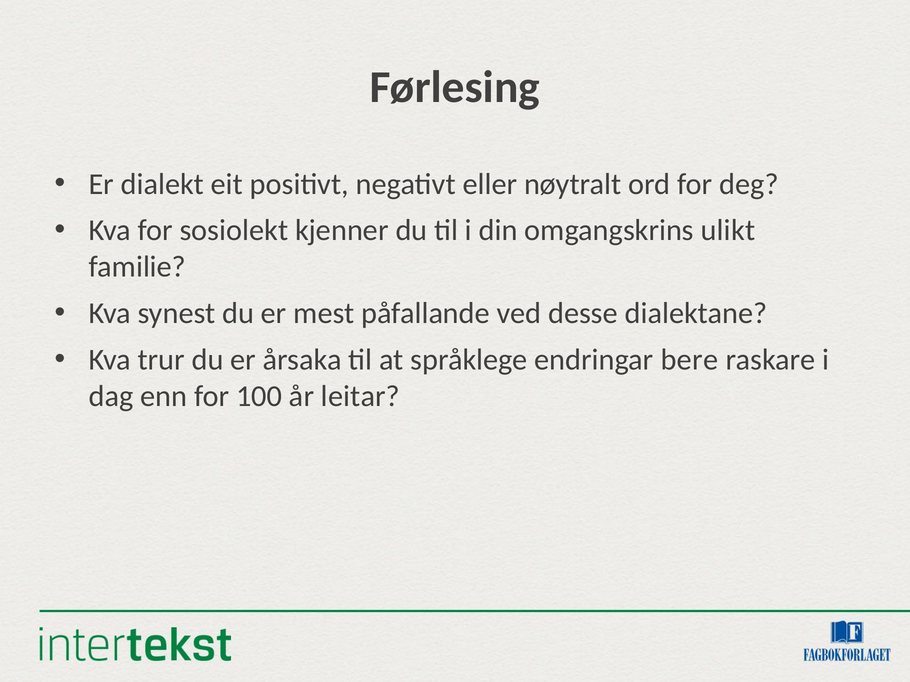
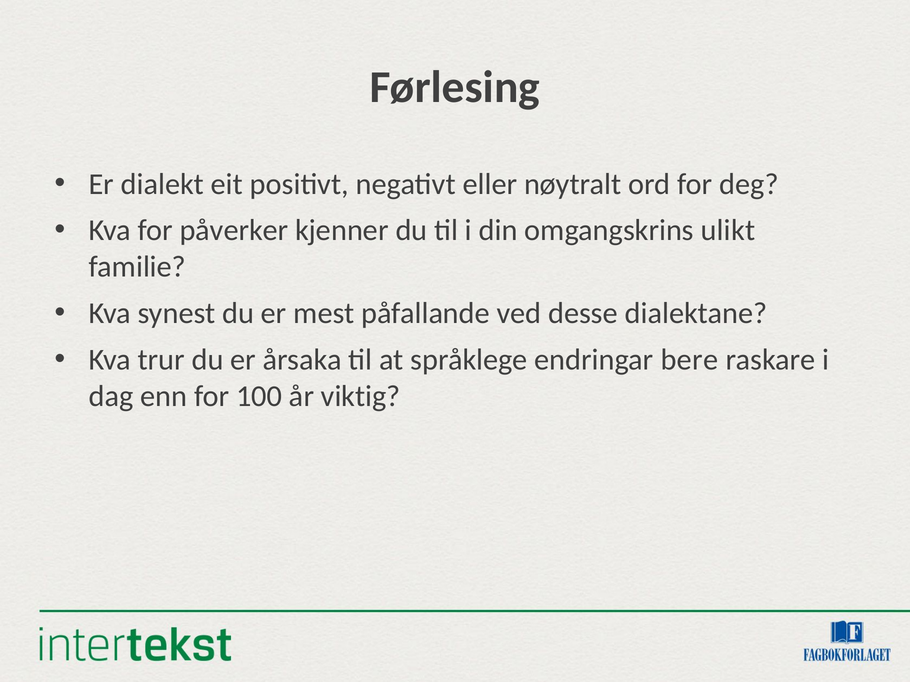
sosiolekt: sosiolekt -> påverker
leitar: leitar -> viktig
